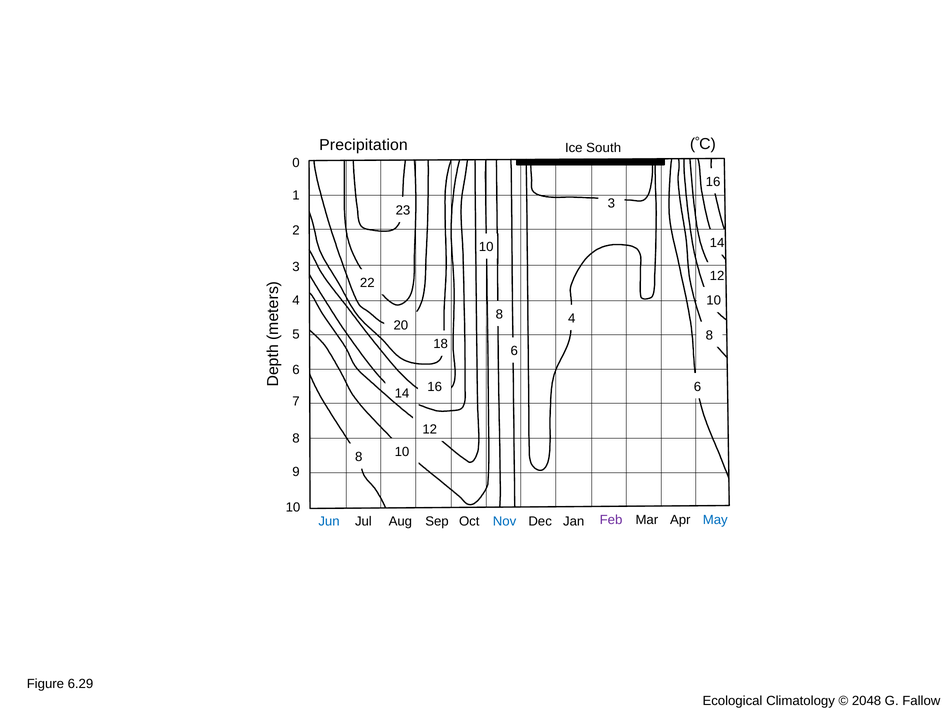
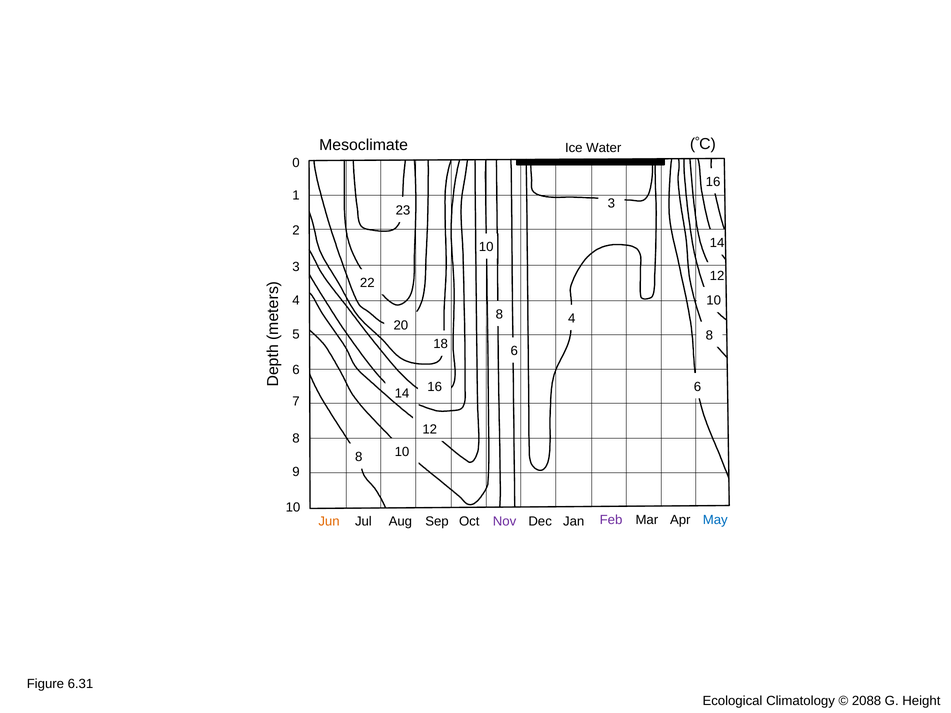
Precipitation: Precipitation -> Mesoclimate
South: South -> Water
Jun colour: blue -> orange
Nov colour: blue -> purple
6.29: 6.29 -> 6.31
2048: 2048 -> 2088
Fallow: Fallow -> Height
